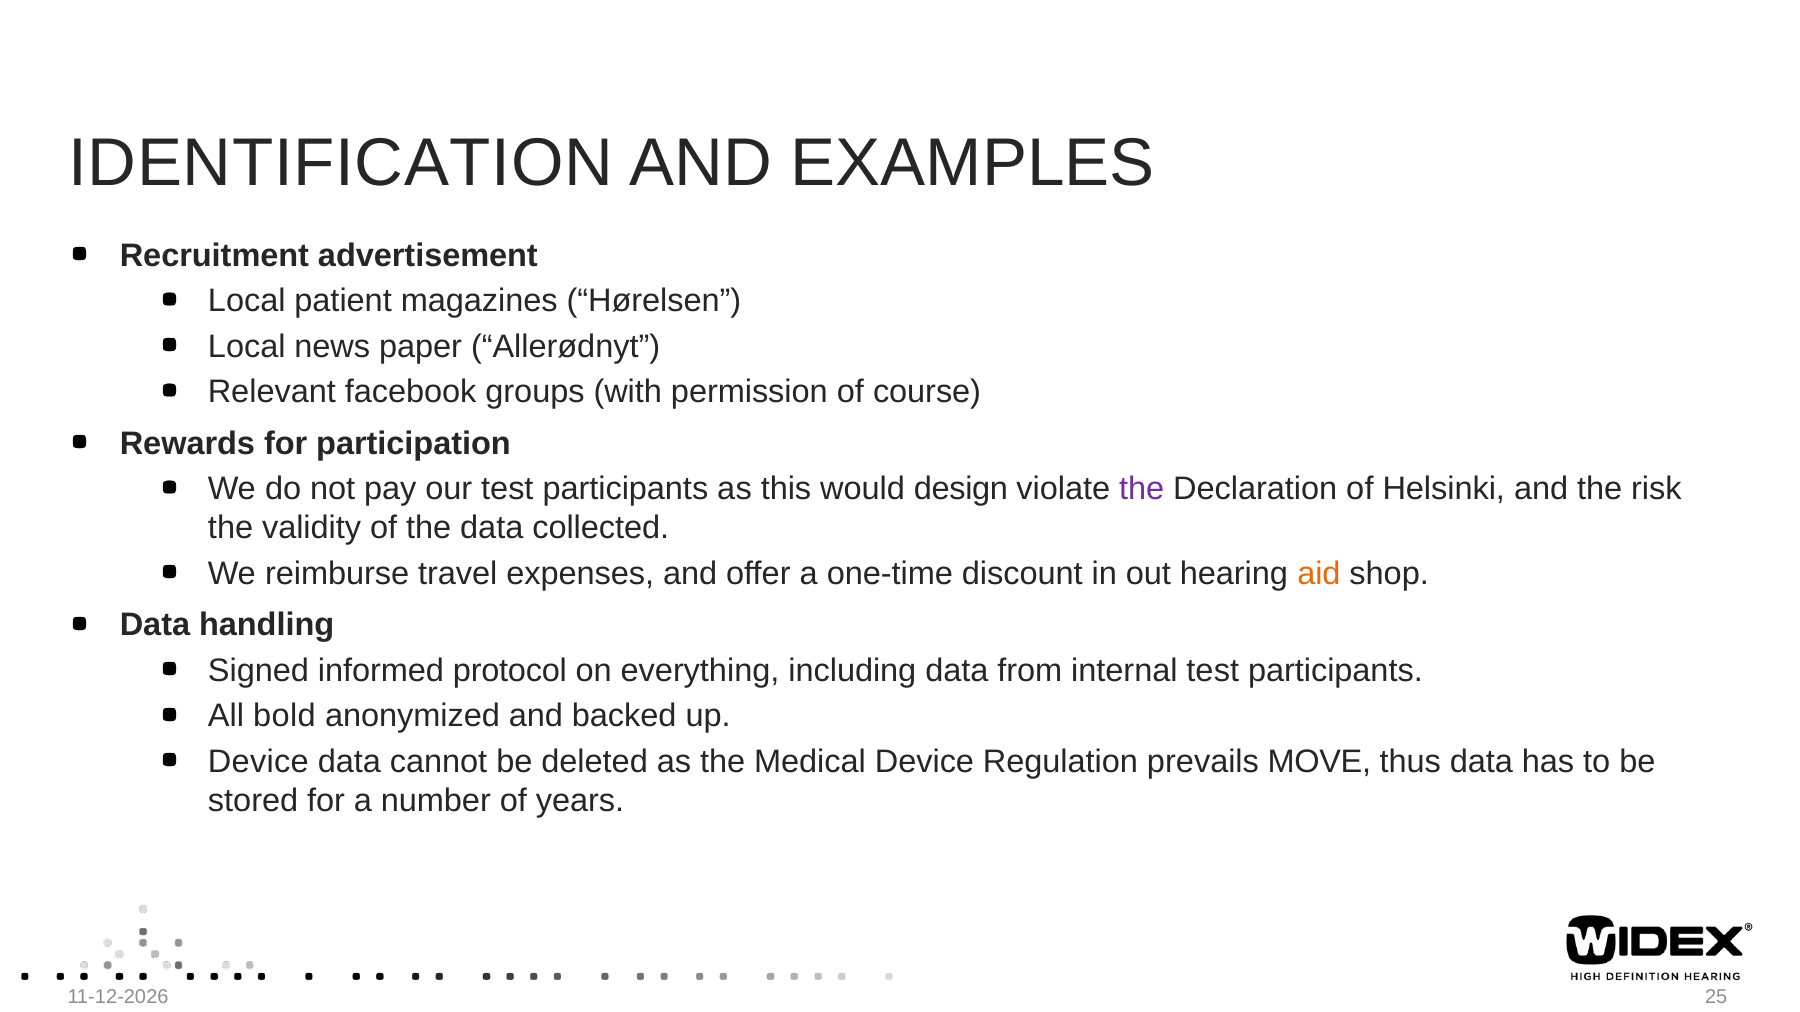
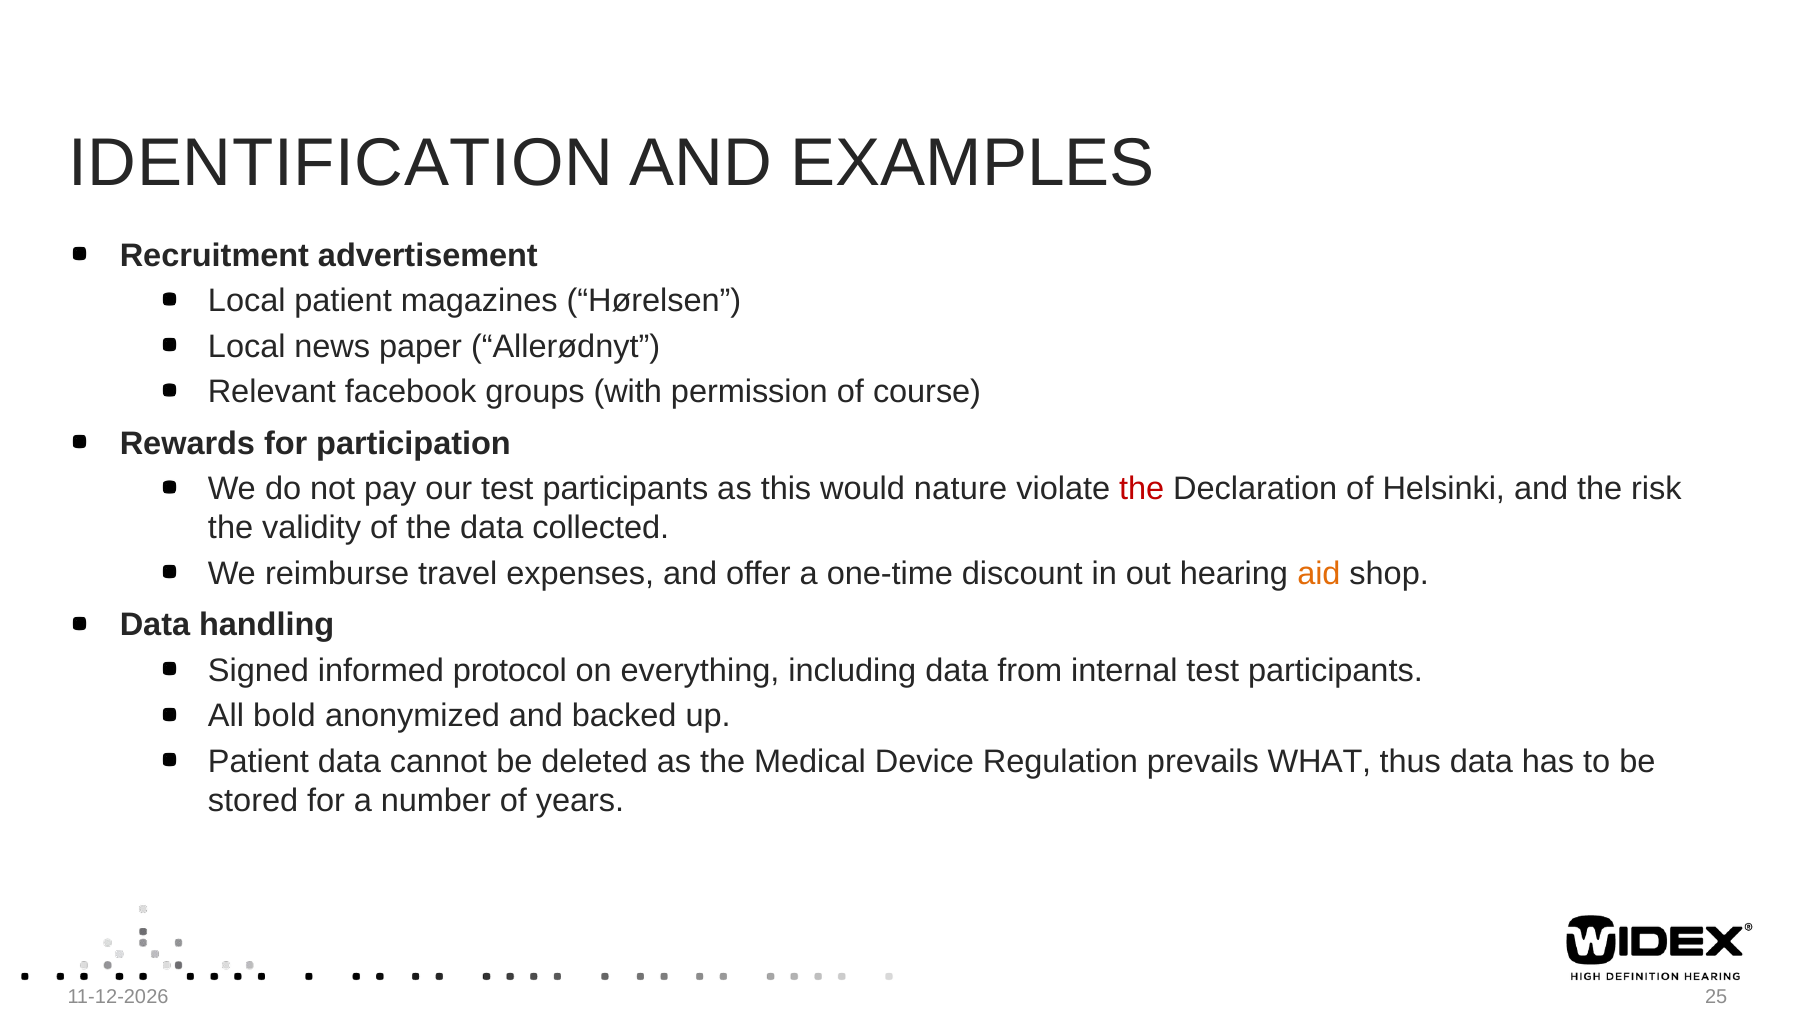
design: design -> nature
the at (1142, 489) colour: purple -> red
Device at (258, 762): Device -> Patient
MOVE: MOVE -> WHAT
